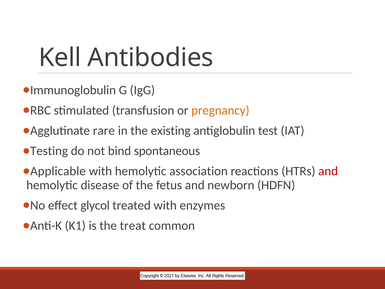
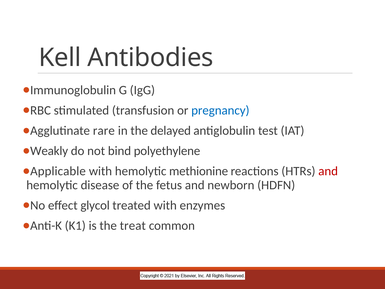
pregnancy colour: orange -> blue
existing: existing -> delayed
Testing: Testing -> Weakly
spontaneous: spontaneous -> polyethylene
association: association -> methionine
